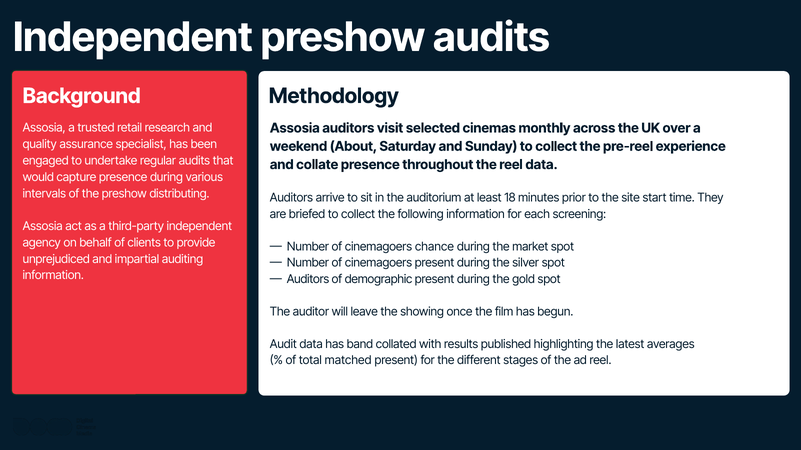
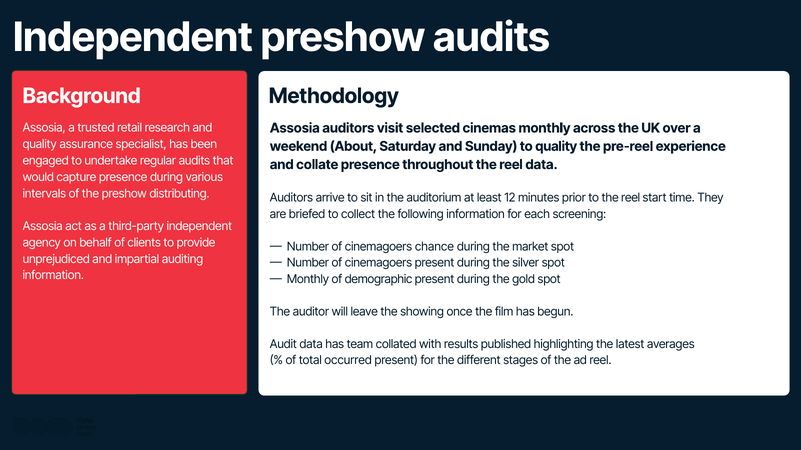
Sunday to collect: collect -> quality
18: 18 -> 12
to the site: site -> reel
Auditors at (308, 279): Auditors -> Monthly
band: band -> team
matched: matched -> occurred
